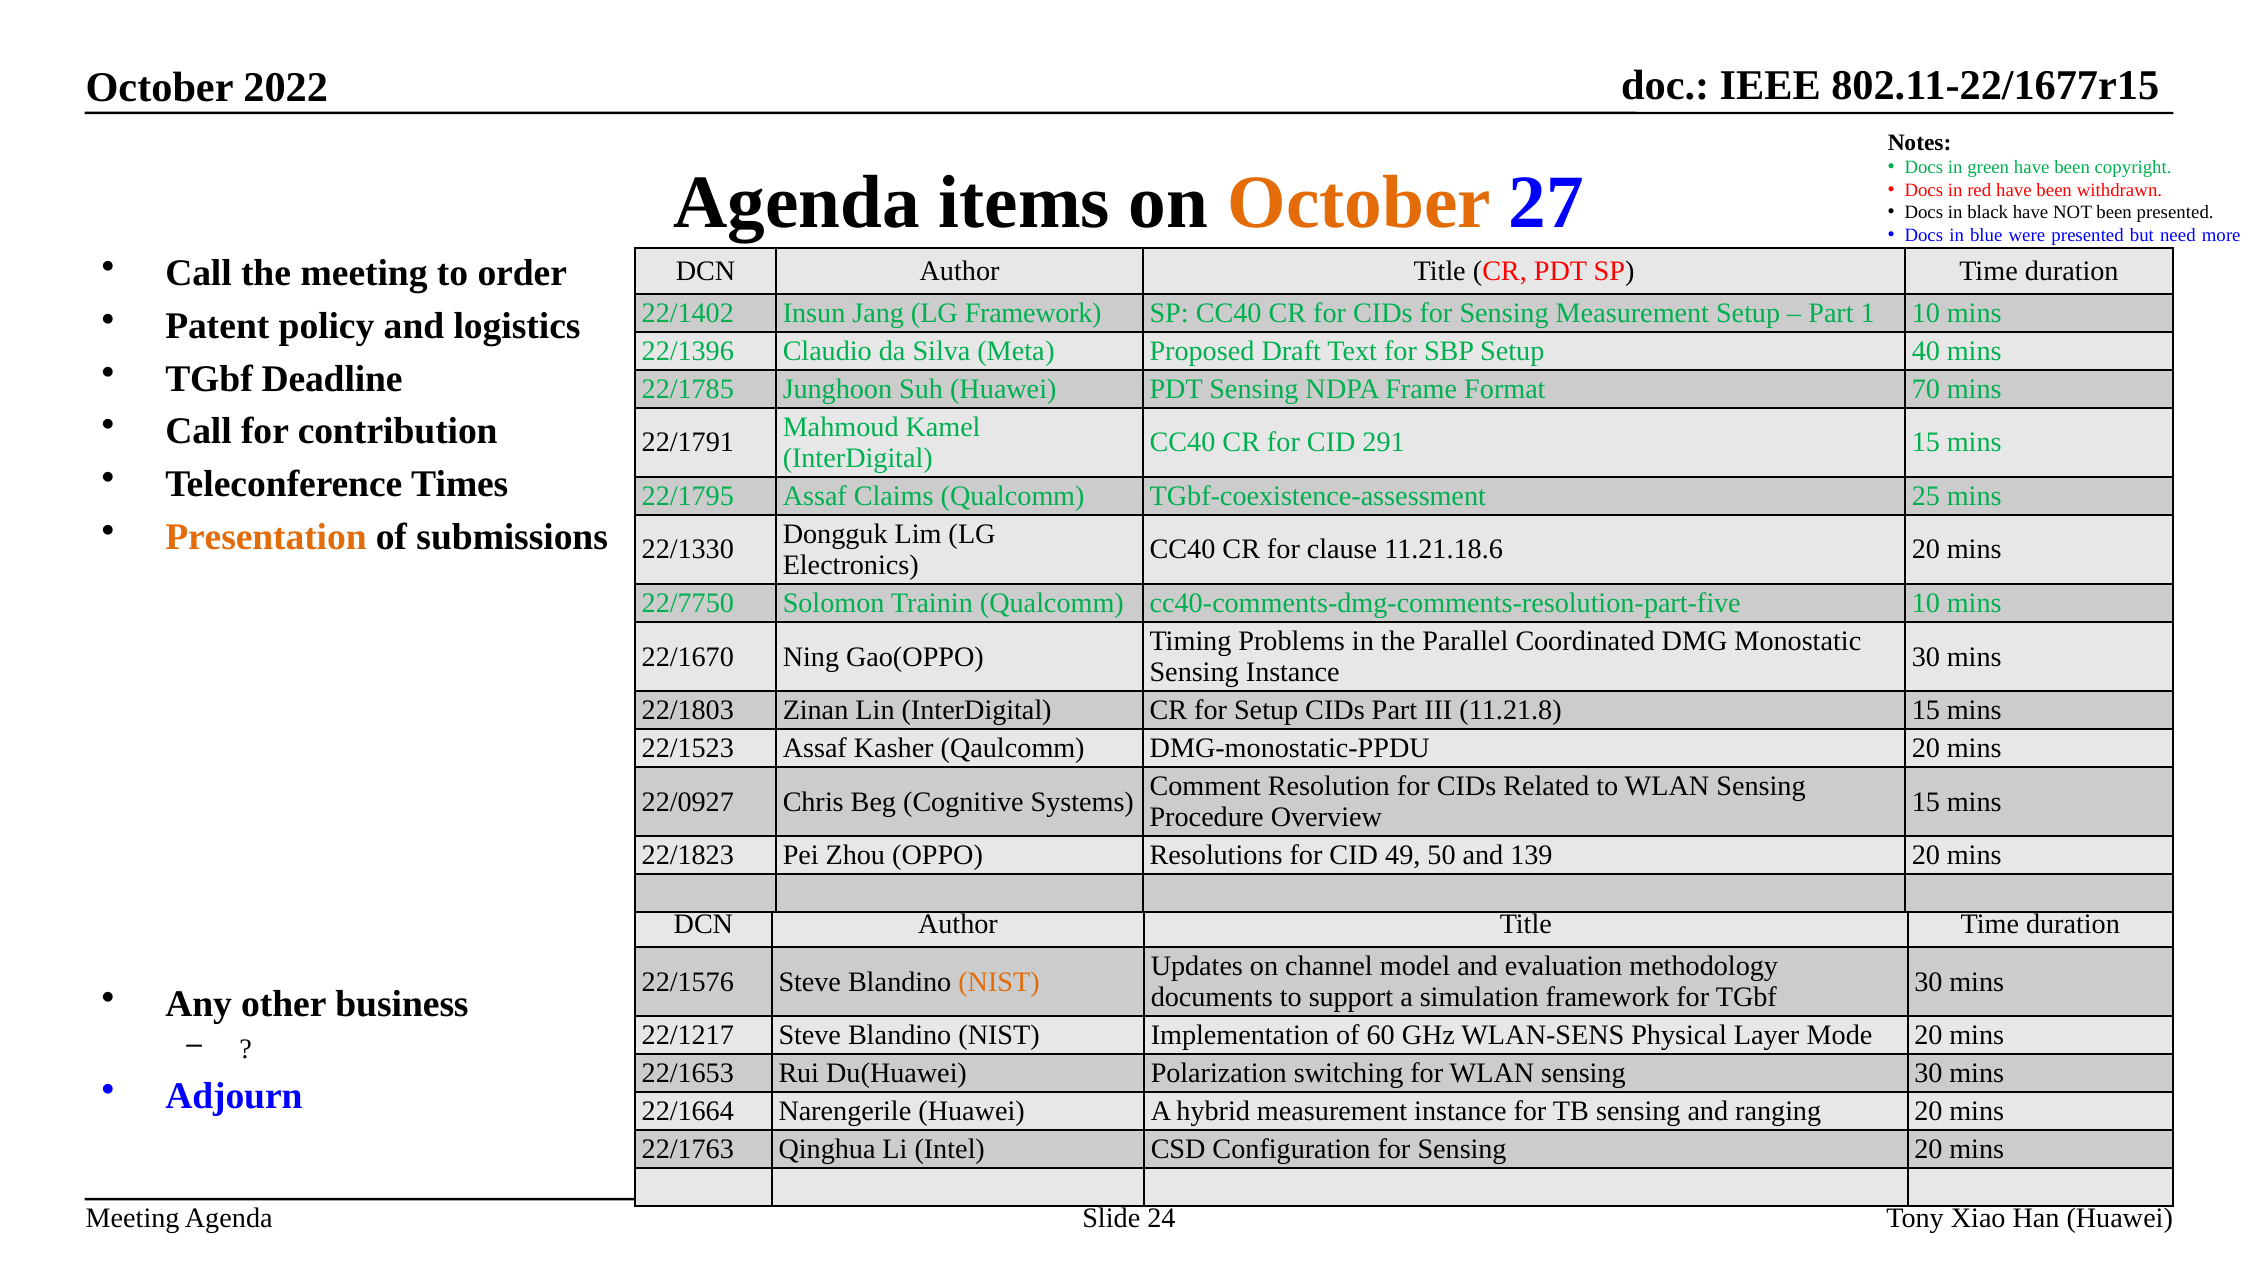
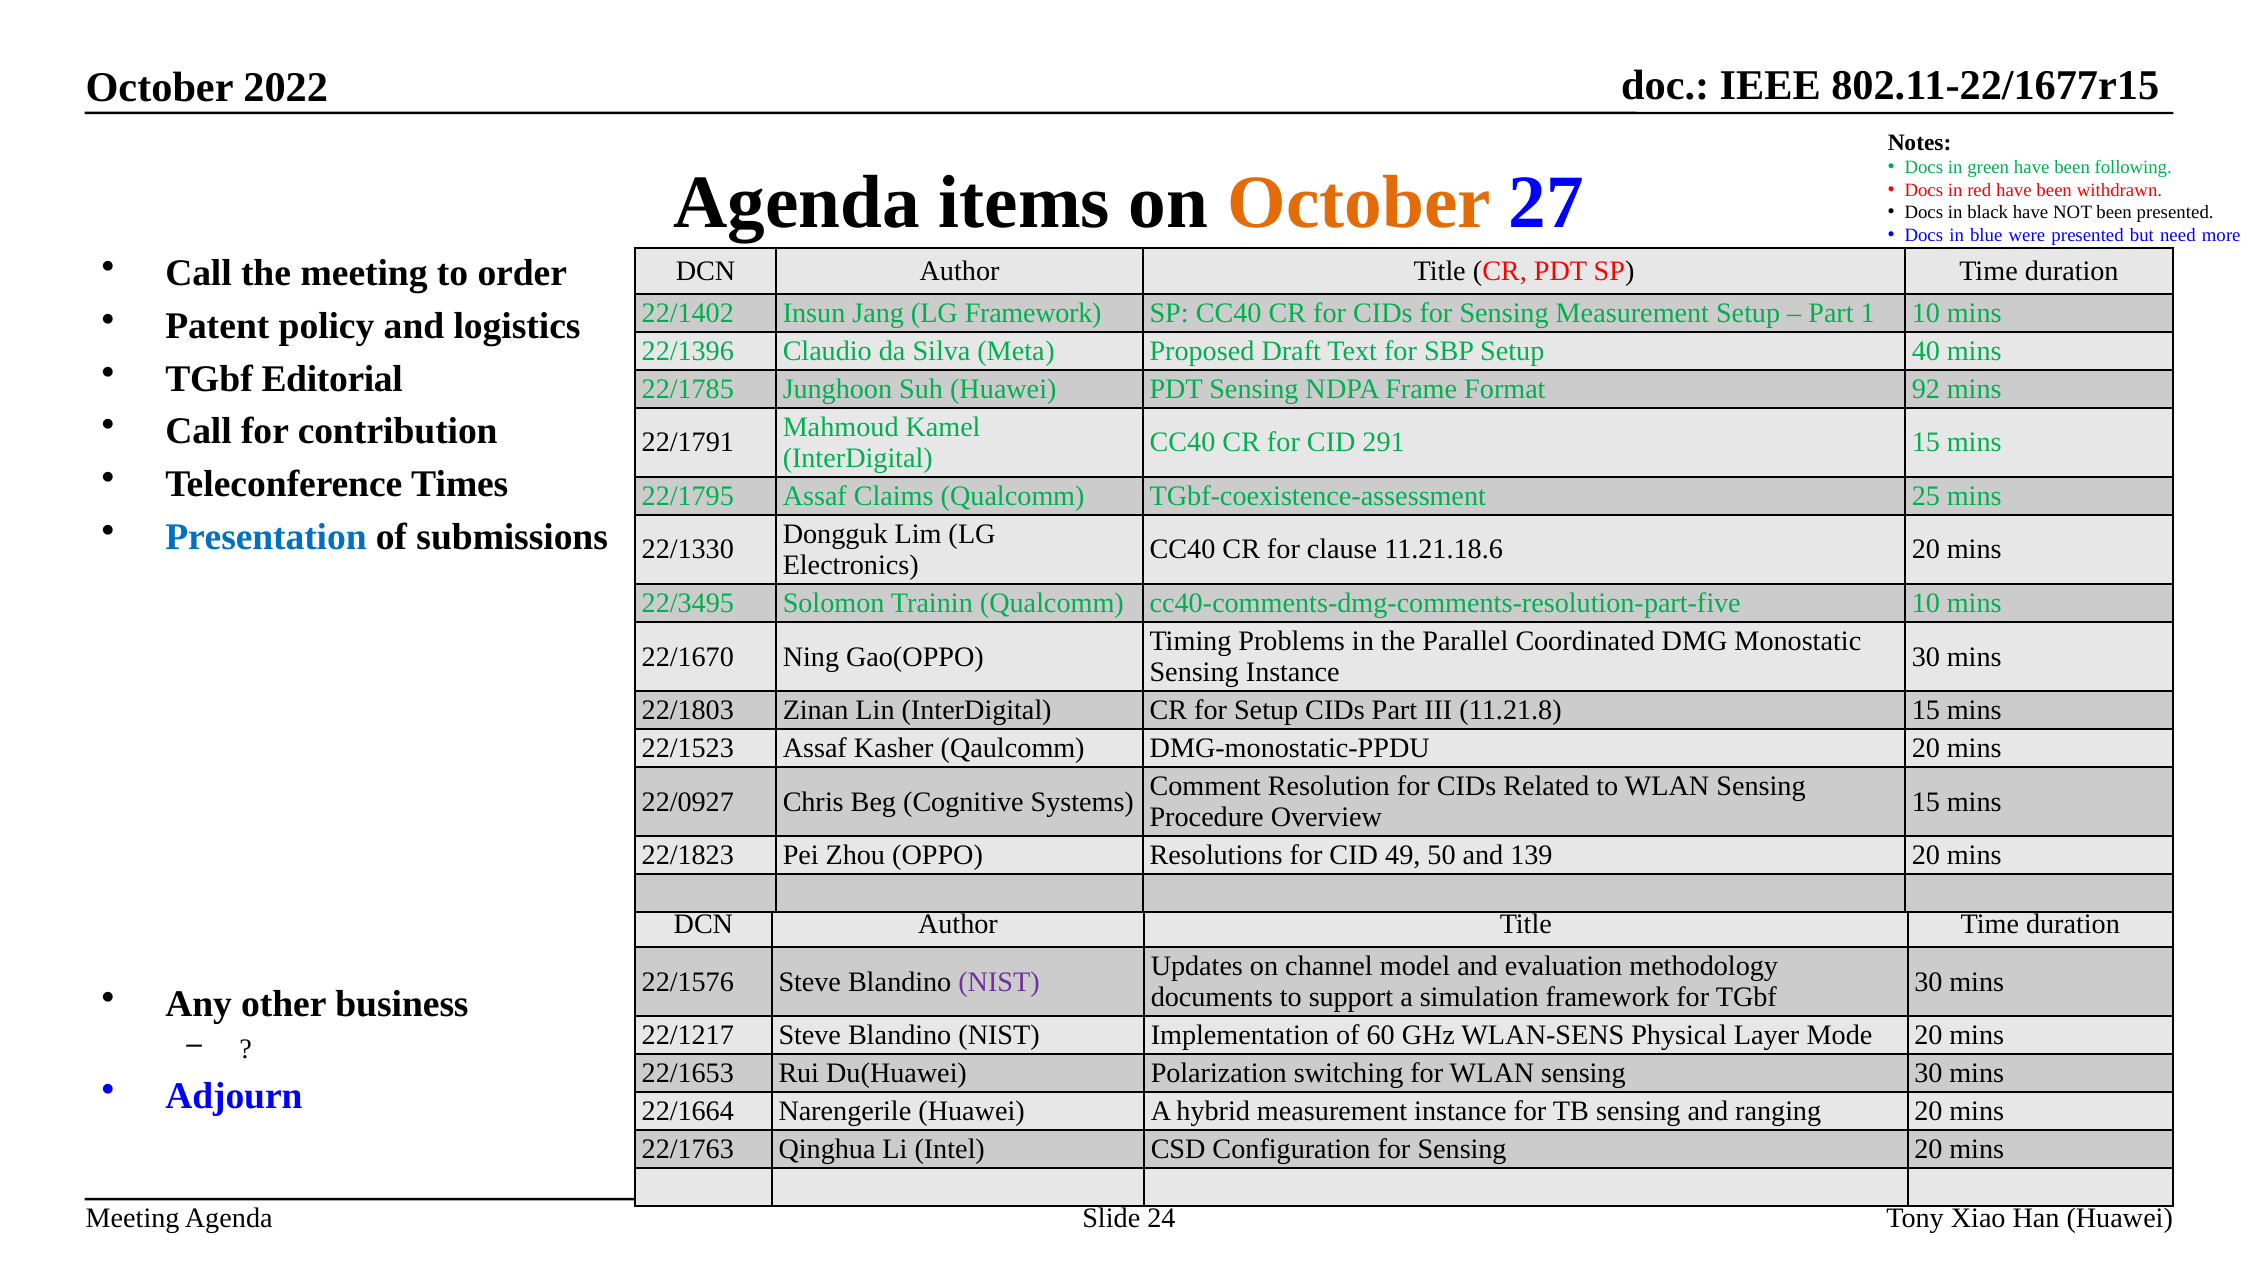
copyright: copyright -> following
Deadline: Deadline -> Editorial
70: 70 -> 92
Presentation colour: orange -> blue
22/7750: 22/7750 -> 22/3495
NIST at (999, 982) colour: orange -> purple
